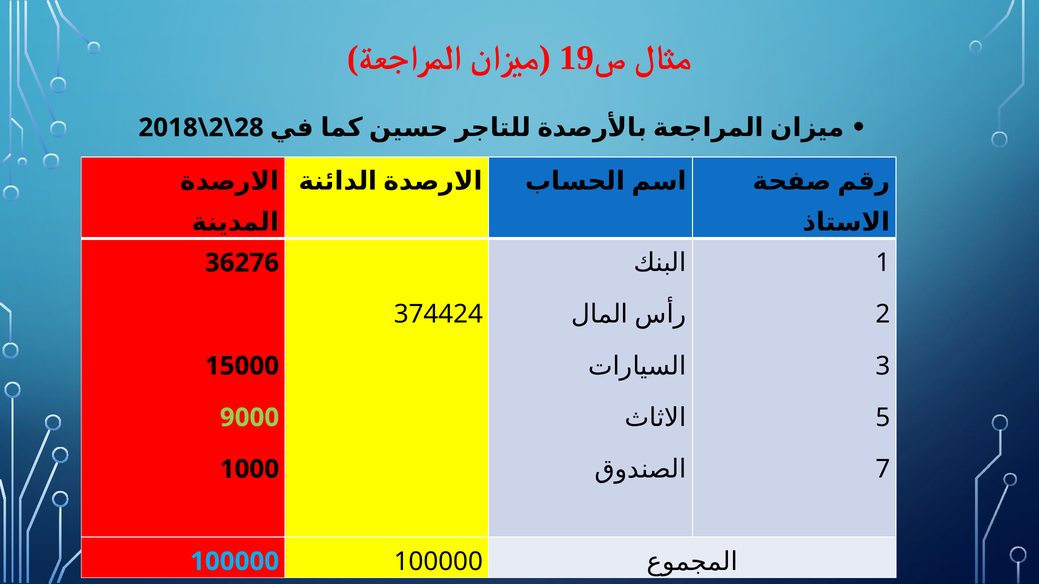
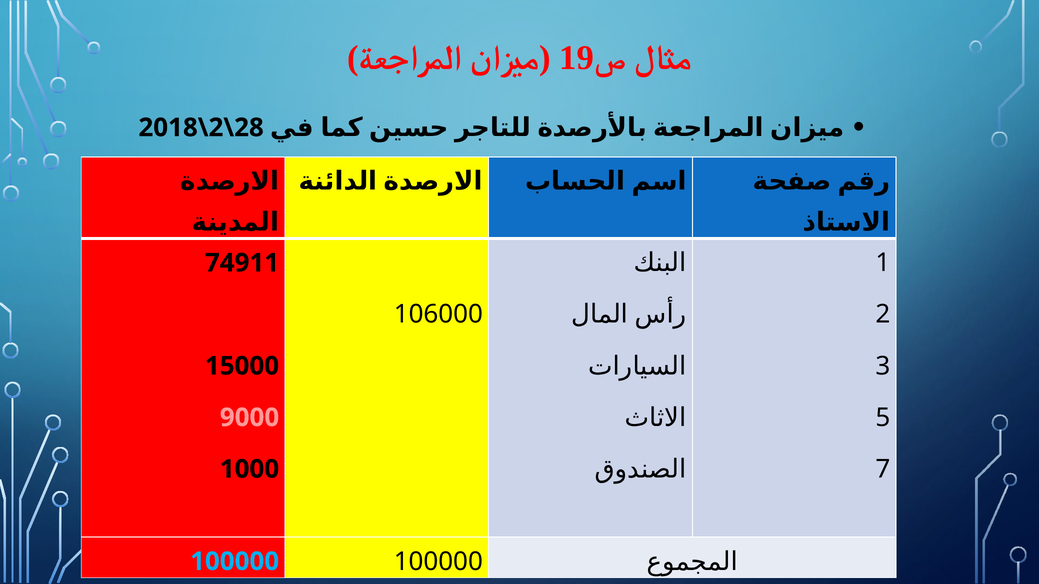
36276: 36276 -> 74911
374424: 374424 -> 106000
9000 colour: light green -> pink
